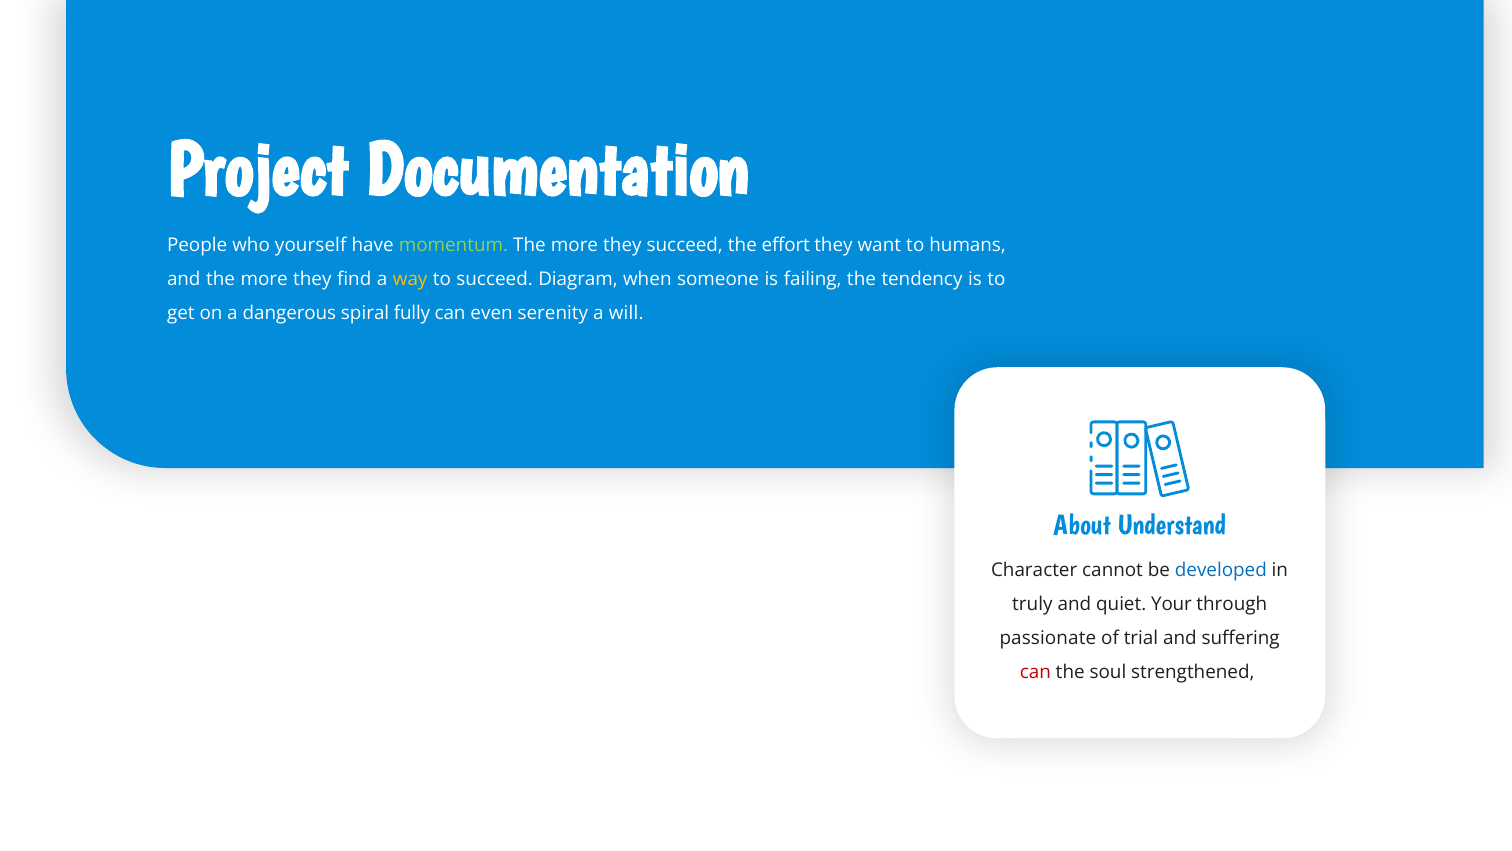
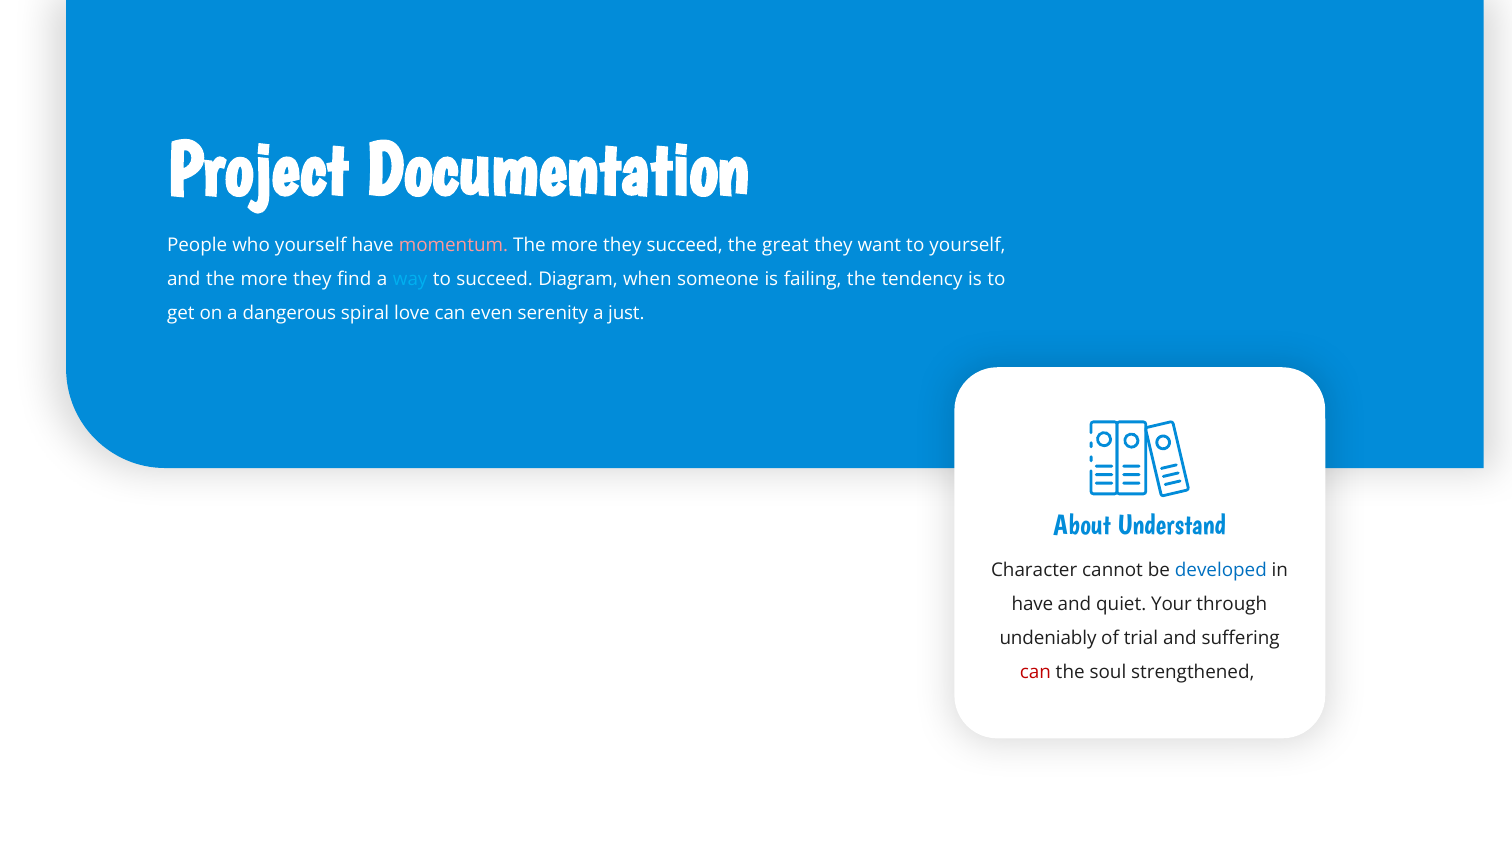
momentum colour: light green -> pink
effort: effort -> great
to humans: humans -> yourself
way colour: yellow -> light blue
fully: fully -> love
will: will -> just
truly at (1032, 603): truly -> have
passionate: passionate -> undeniably
